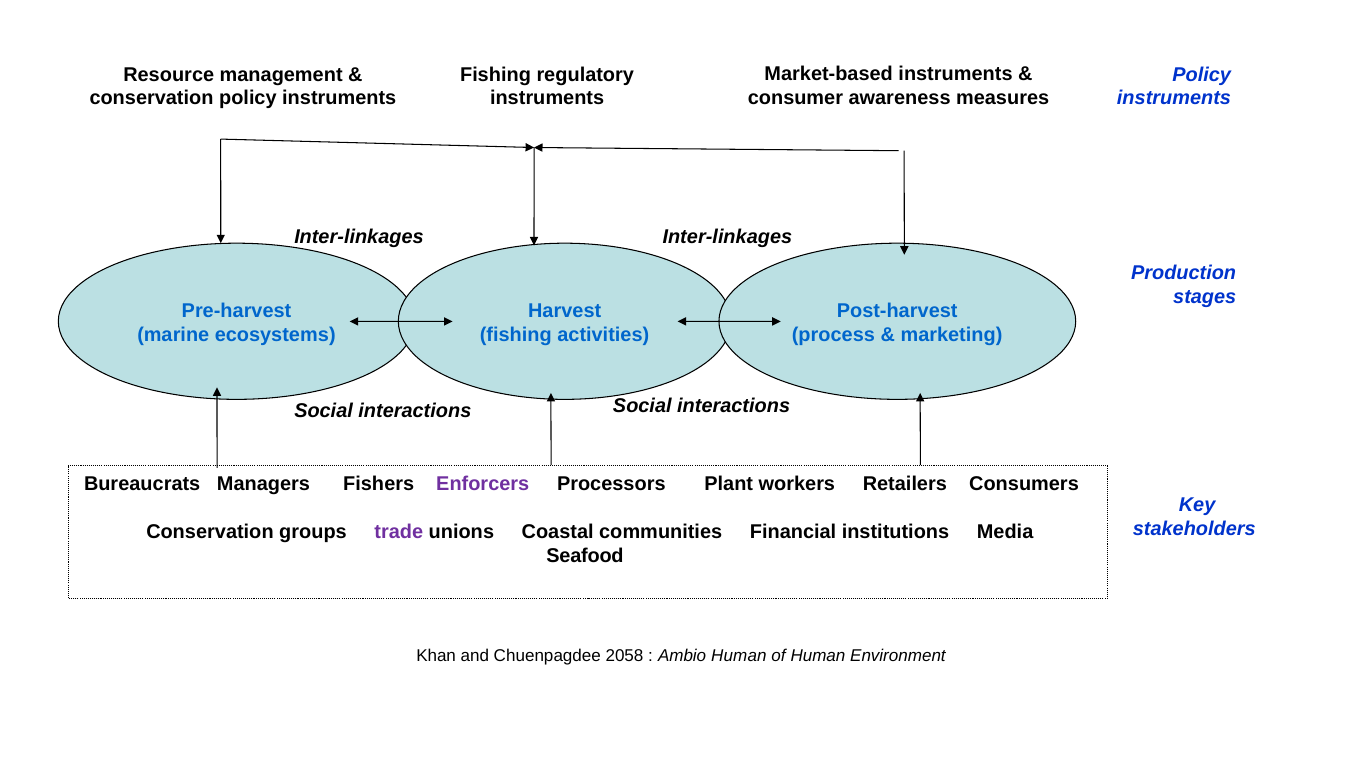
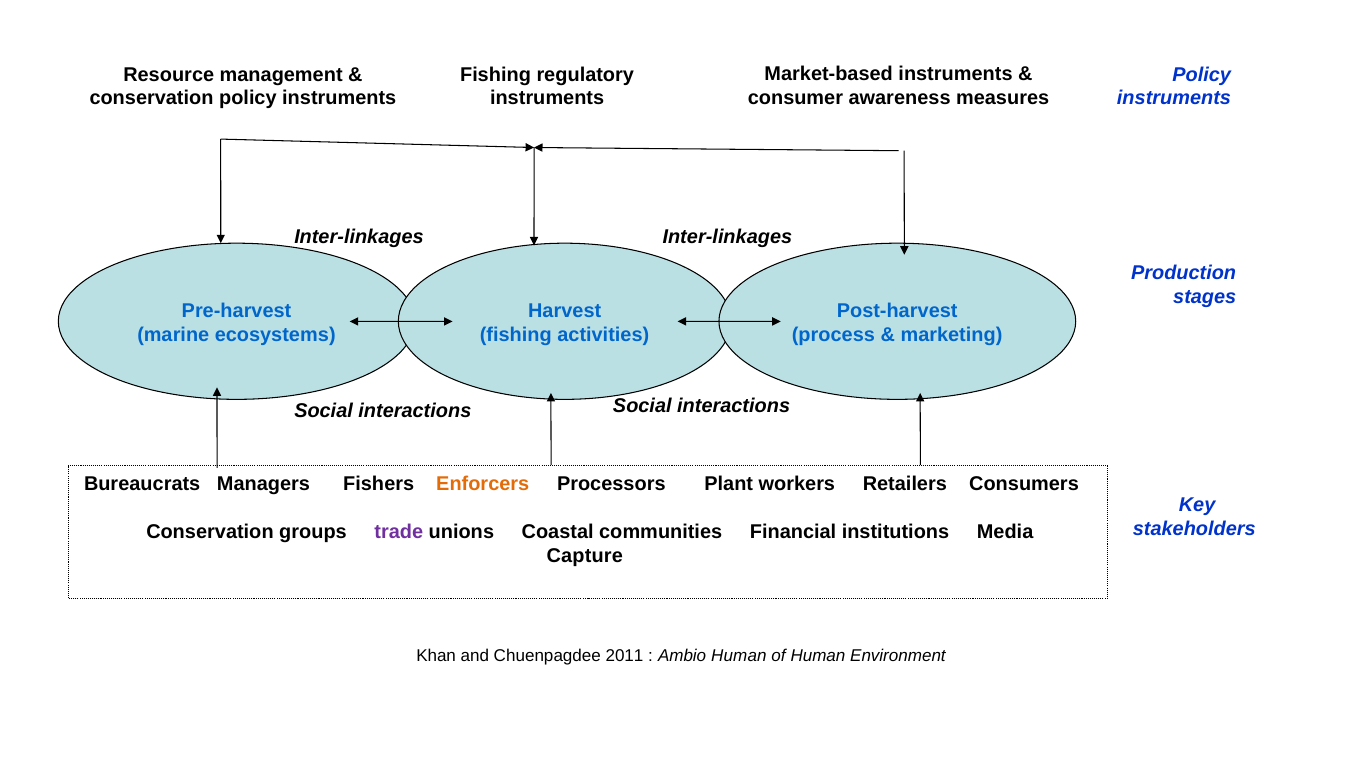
Enforcers colour: purple -> orange
Seafood: Seafood -> Capture
2058: 2058 -> 2011
